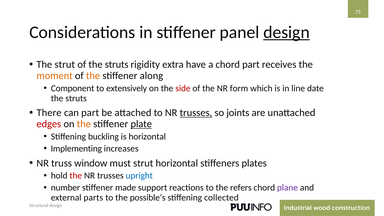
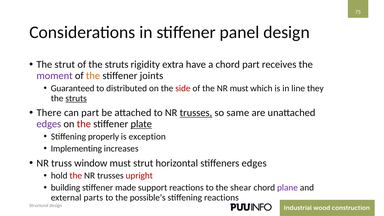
design at (287, 32) underline: present -> none
moment colour: orange -> purple
along: along -> joints
Component: Component -> Guaranteed
extensively: extensively -> distributed
NR form: form -> must
date: date -> they
struts at (76, 98) underline: none -> present
joints: joints -> same
edges at (49, 124) colour: red -> purple
the at (84, 124) colour: orange -> red
buckling: buckling -> properly
is horizontal: horizontal -> exception
stiffeners plates: plates -> edges
upright colour: blue -> red
number: number -> building
refers: refers -> shear
stiffening collected: collected -> reactions
